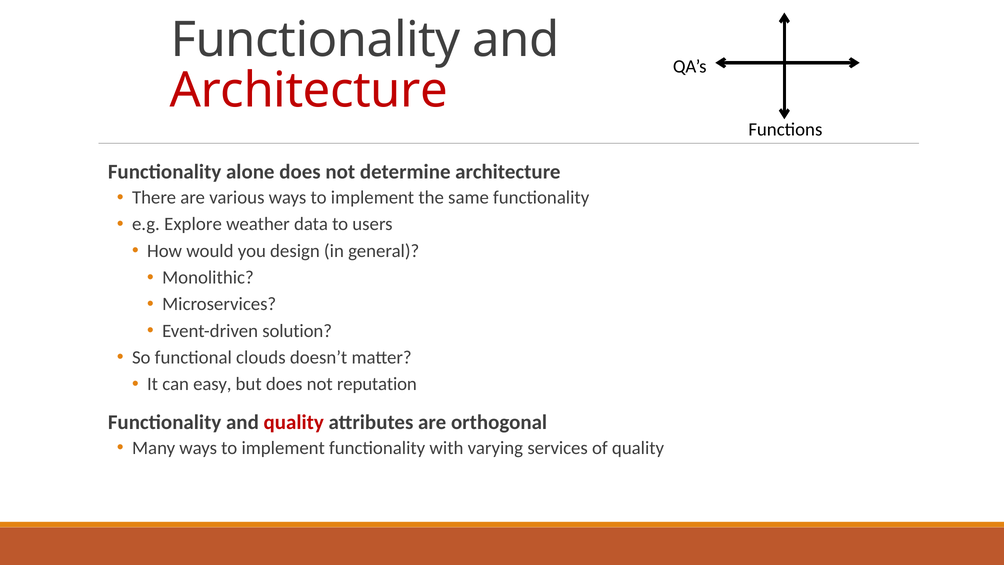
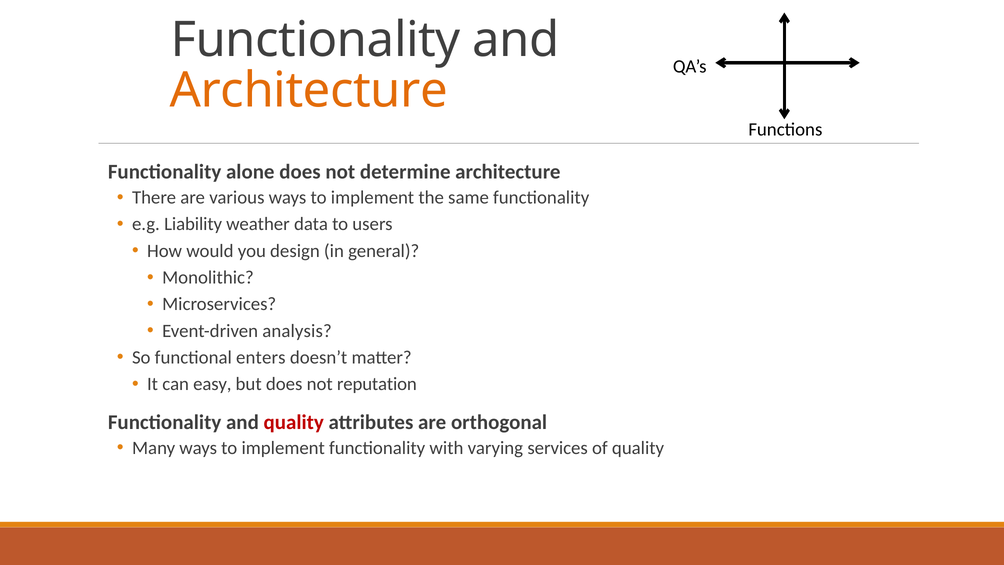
Architecture at (309, 90) colour: red -> orange
Explore: Explore -> Liability
solution: solution -> analysis
clouds: clouds -> enters
